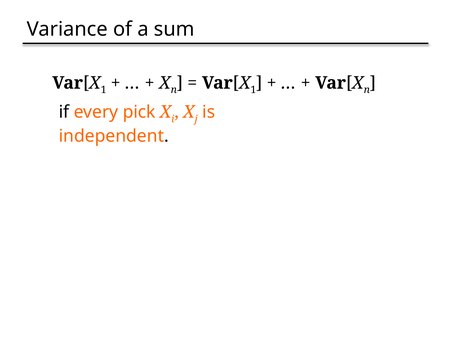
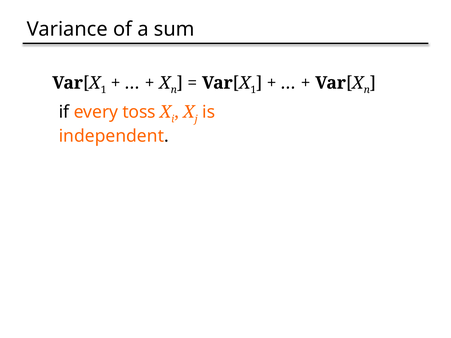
pick: pick -> toss
